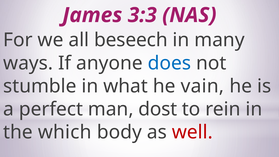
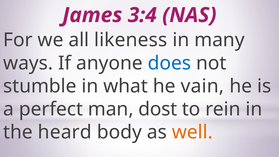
3:3: 3:3 -> 3:4
beseech: beseech -> likeness
which: which -> heard
well colour: red -> orange
